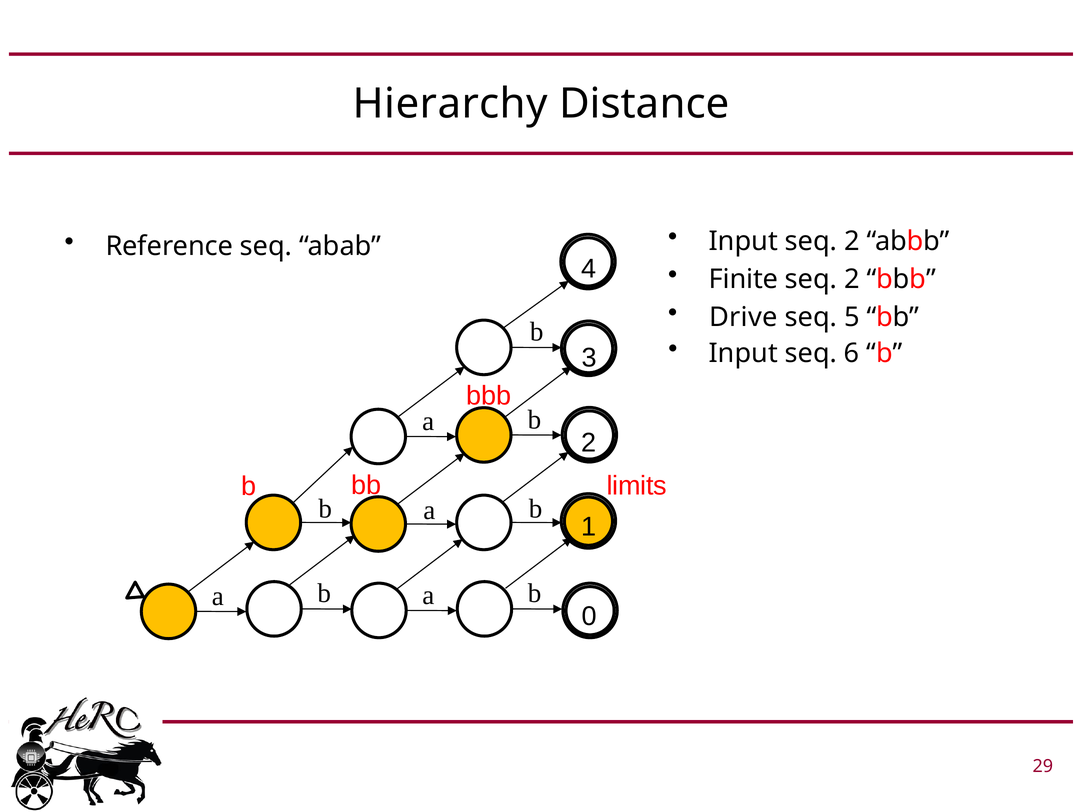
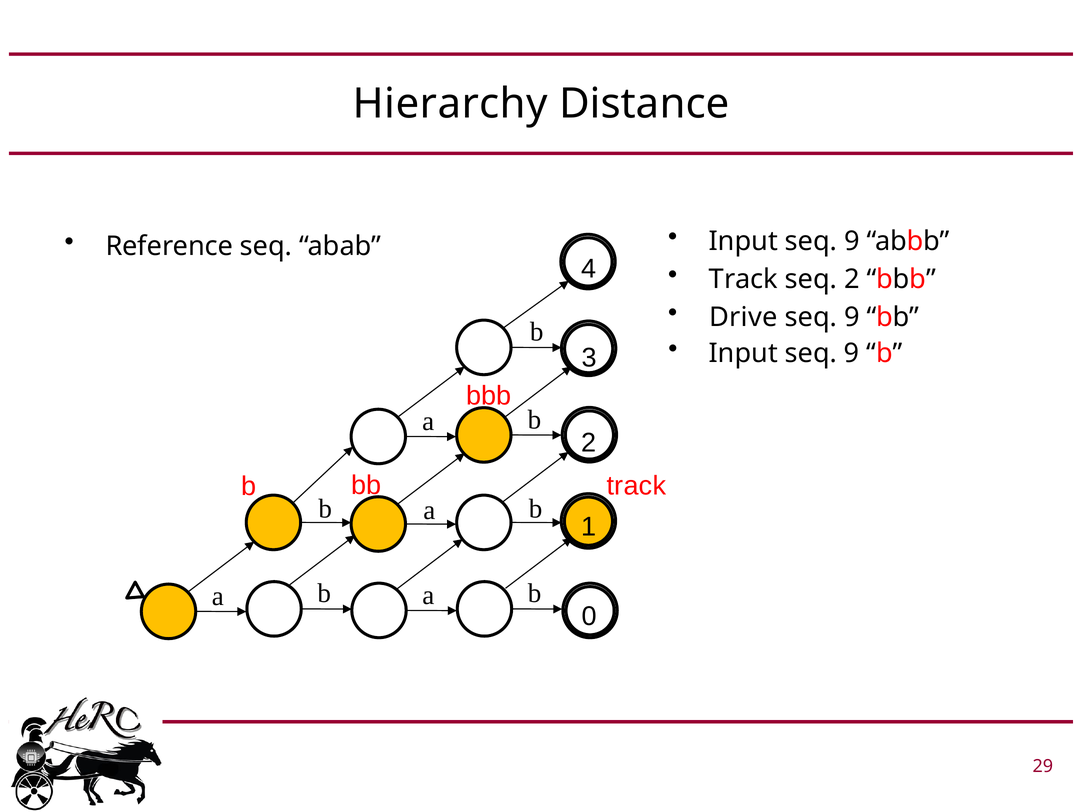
2 at (852, 241): 2 -> 9
Finite at (744, 279): Finite -> Track
5 at (852, 317): 5 -> 9
6 at (852, 353): 6 -> 9
limits at (637, 485): limits -> track
